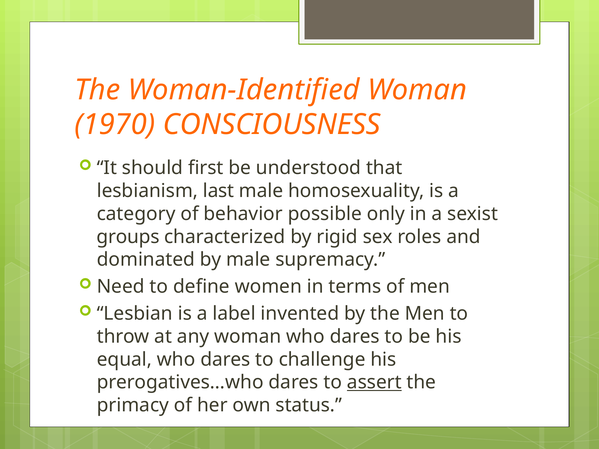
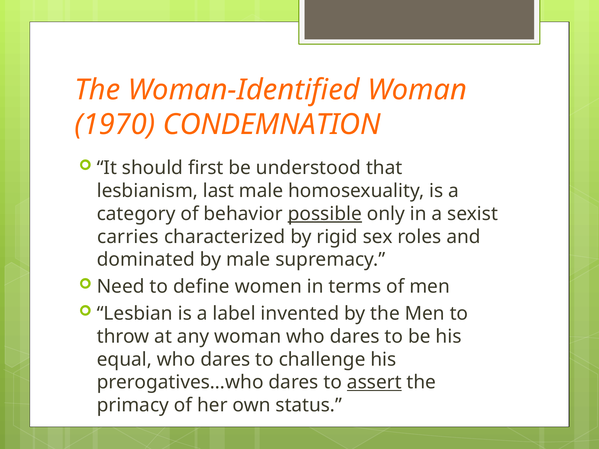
CONSCIOUSNESS: CONSCIOUSNESS -> CONDEMNATION
possible underline: none -> present
groups: groups -> carries
